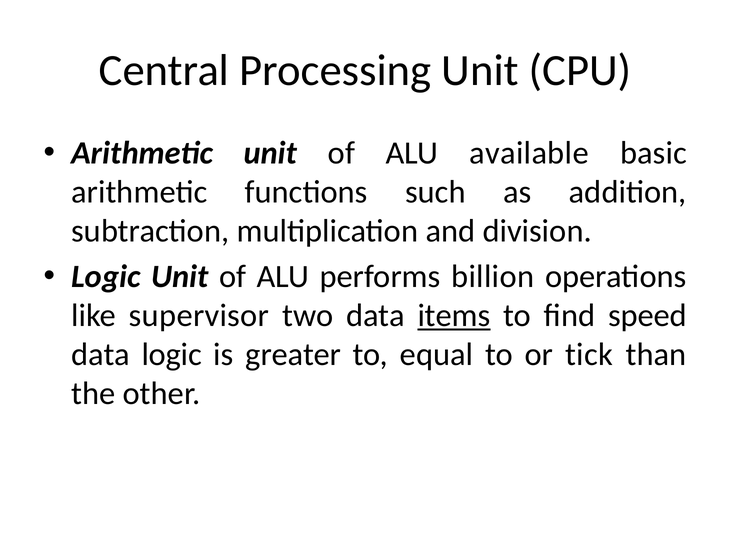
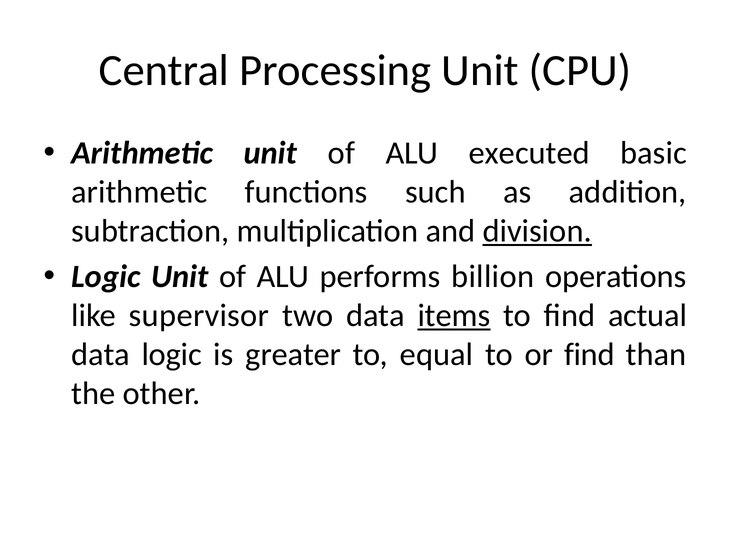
available: available -> executed
division underline: none -> present
speed: speed -> actual
or tick: tick -> find
